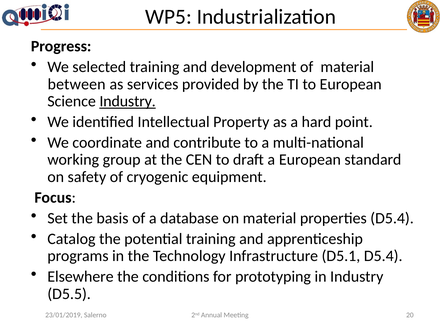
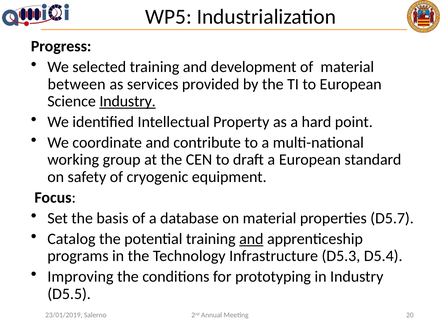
properties D5.4: D5.4 -> D5.7
and at (251, 239) underline: none -> present
D5.1: D5.1 -> D5.3
Elsewhere: Elsewhere -> Improving
